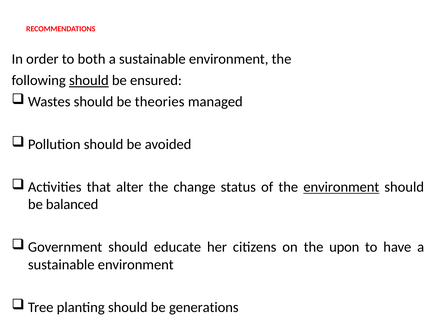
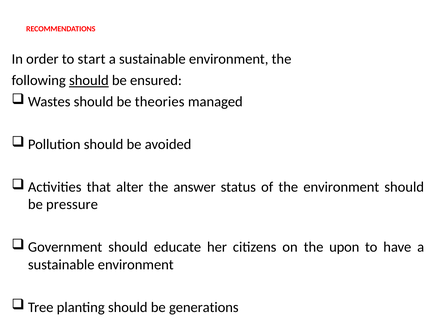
both: both -> start
change: change -> answer
environment at (341, 187) underline: present -> none
balanced: balanced -> pressure
